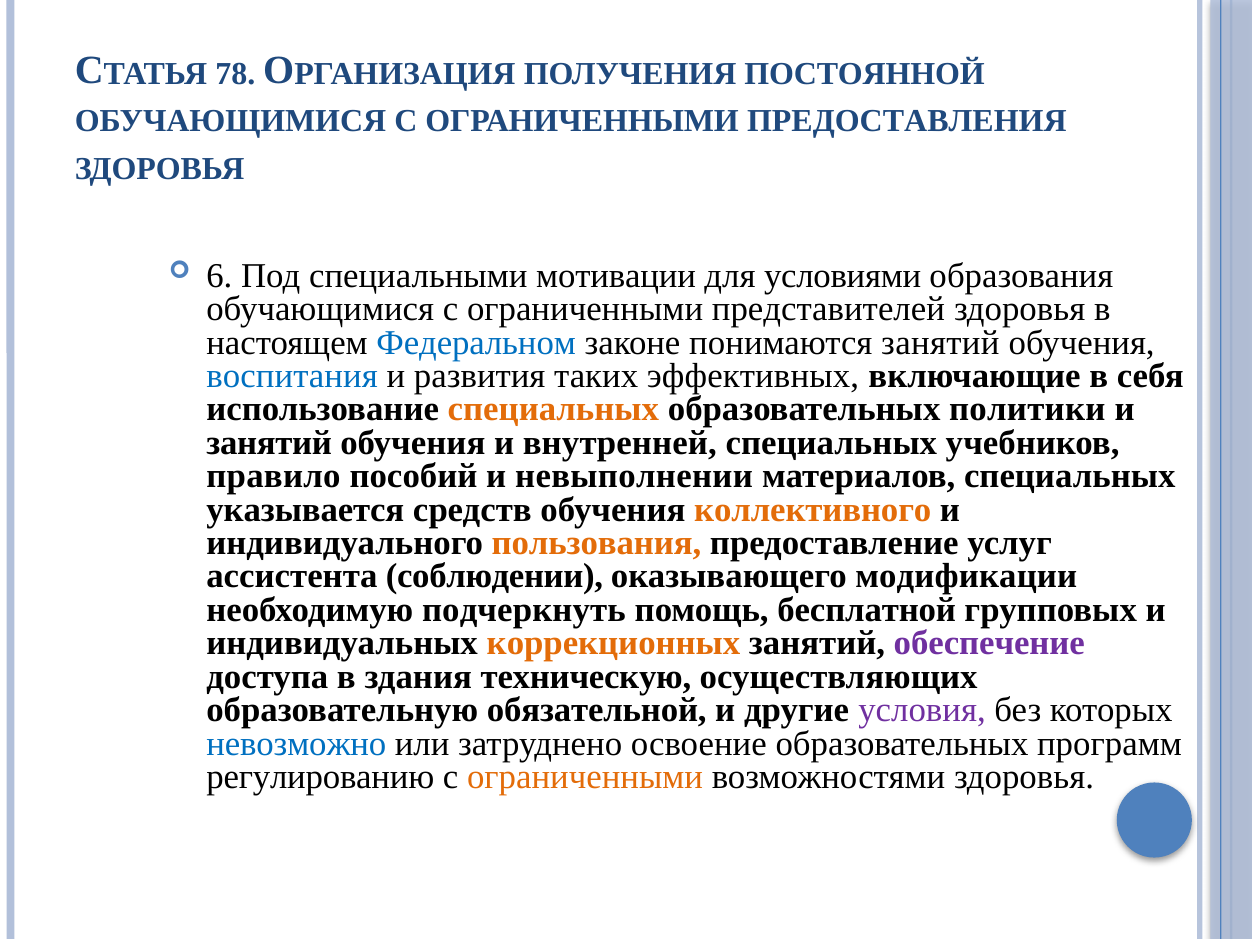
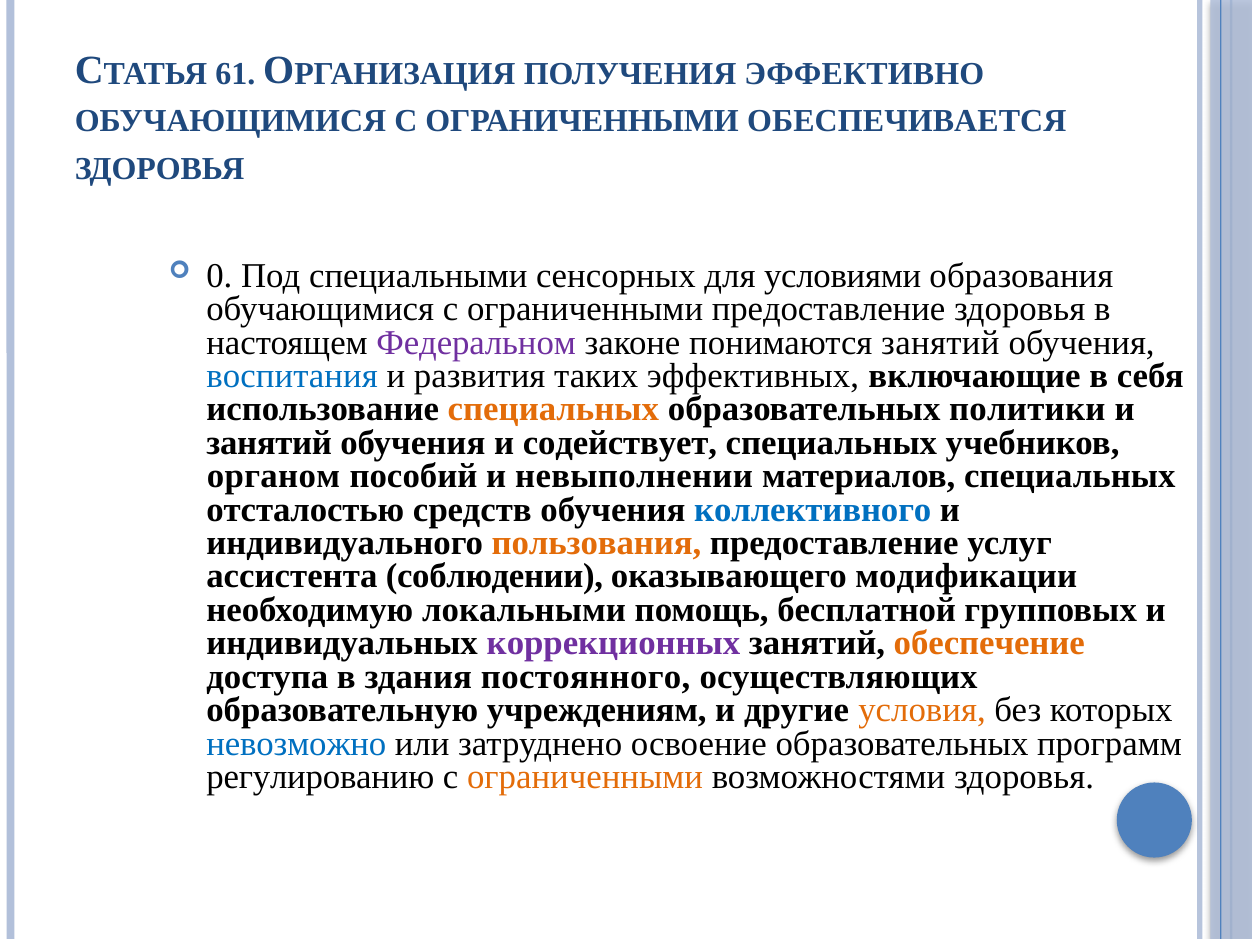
78: 78 -> 61
ПОСТОЯННОЙ: ПОСТОЯННОЙ -> ЭФФЕКТИВНО
ПРЕДОСТАВЛЕНИЯ: ПРЕДОСТАВЛЕНИЯ -> ОБЕСПЕЧИВАЕТСЯ
6: 6 -> 0
мотивации: мотивации -> сенсорных
ограниченными представителей: представителей -> предоставление
Федеральном colour: blue -> purple
внутренней: внутренней -> содействует
правило: правило -> органом
указывается: указывается -> отсталостью
коллективного colour: orange -> blue
подчеркнуть: подчеркнуть -> локальными
коррекционных colour: orange -> purple
обеспечение colour: purple -> orange
техническую: техническую -> постоянного
обязательной: обязательной -> учреждениям
условия colour: purple -> orange
